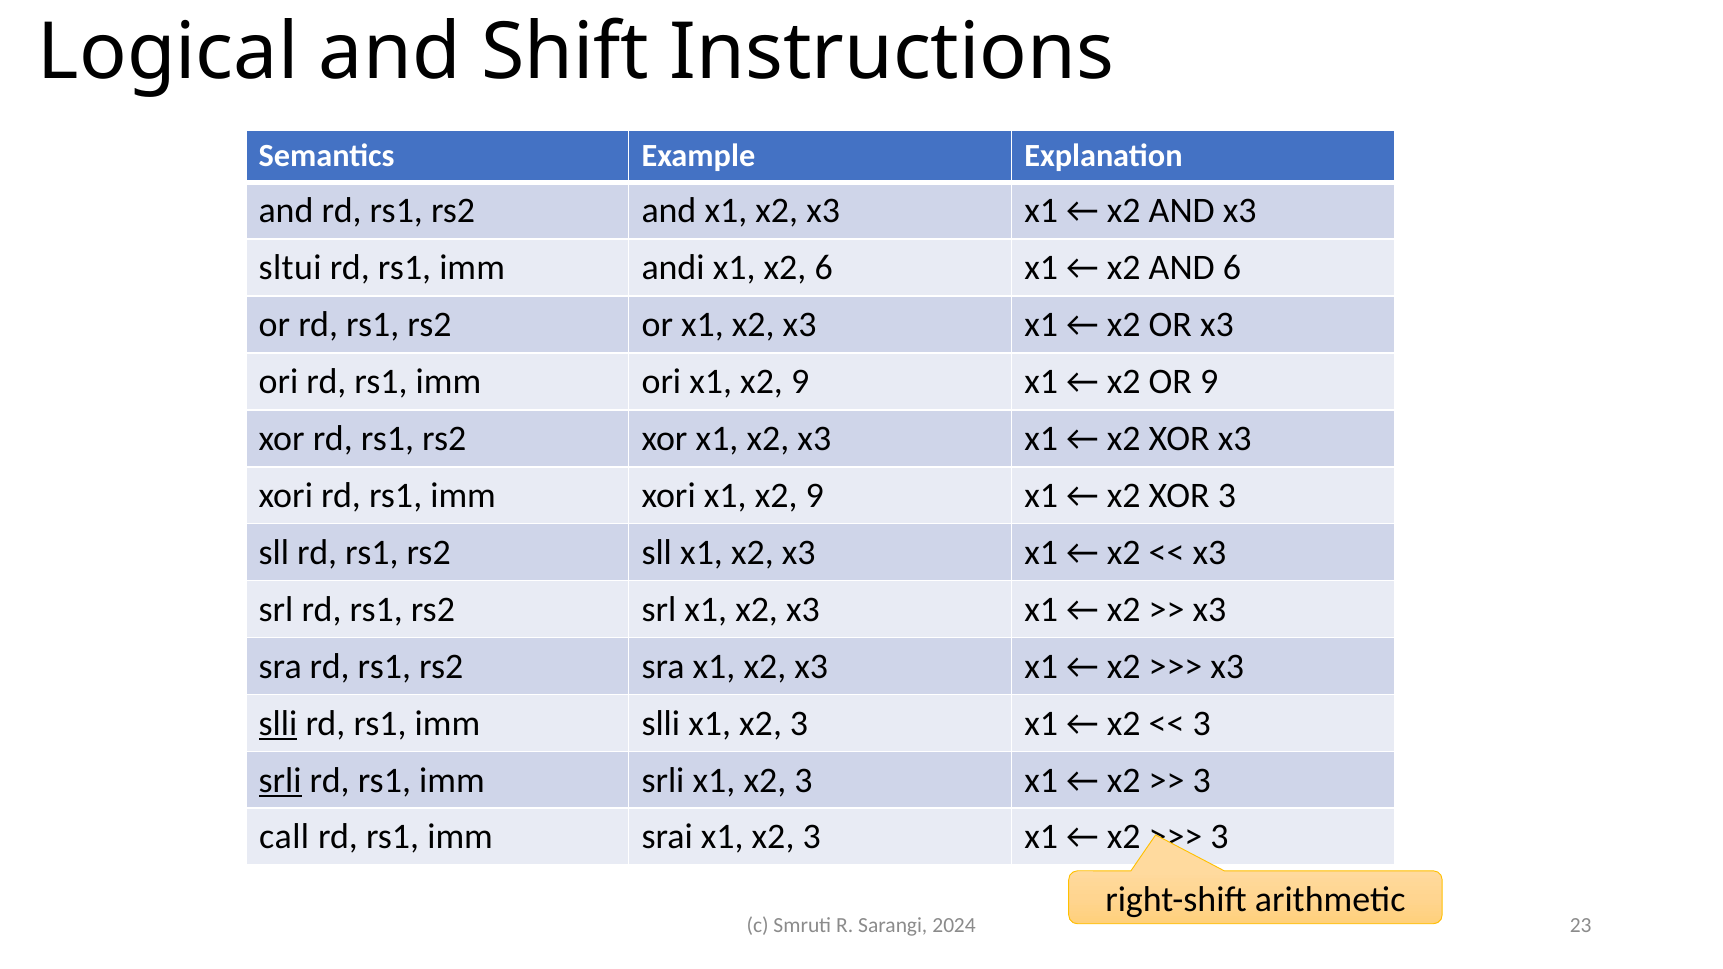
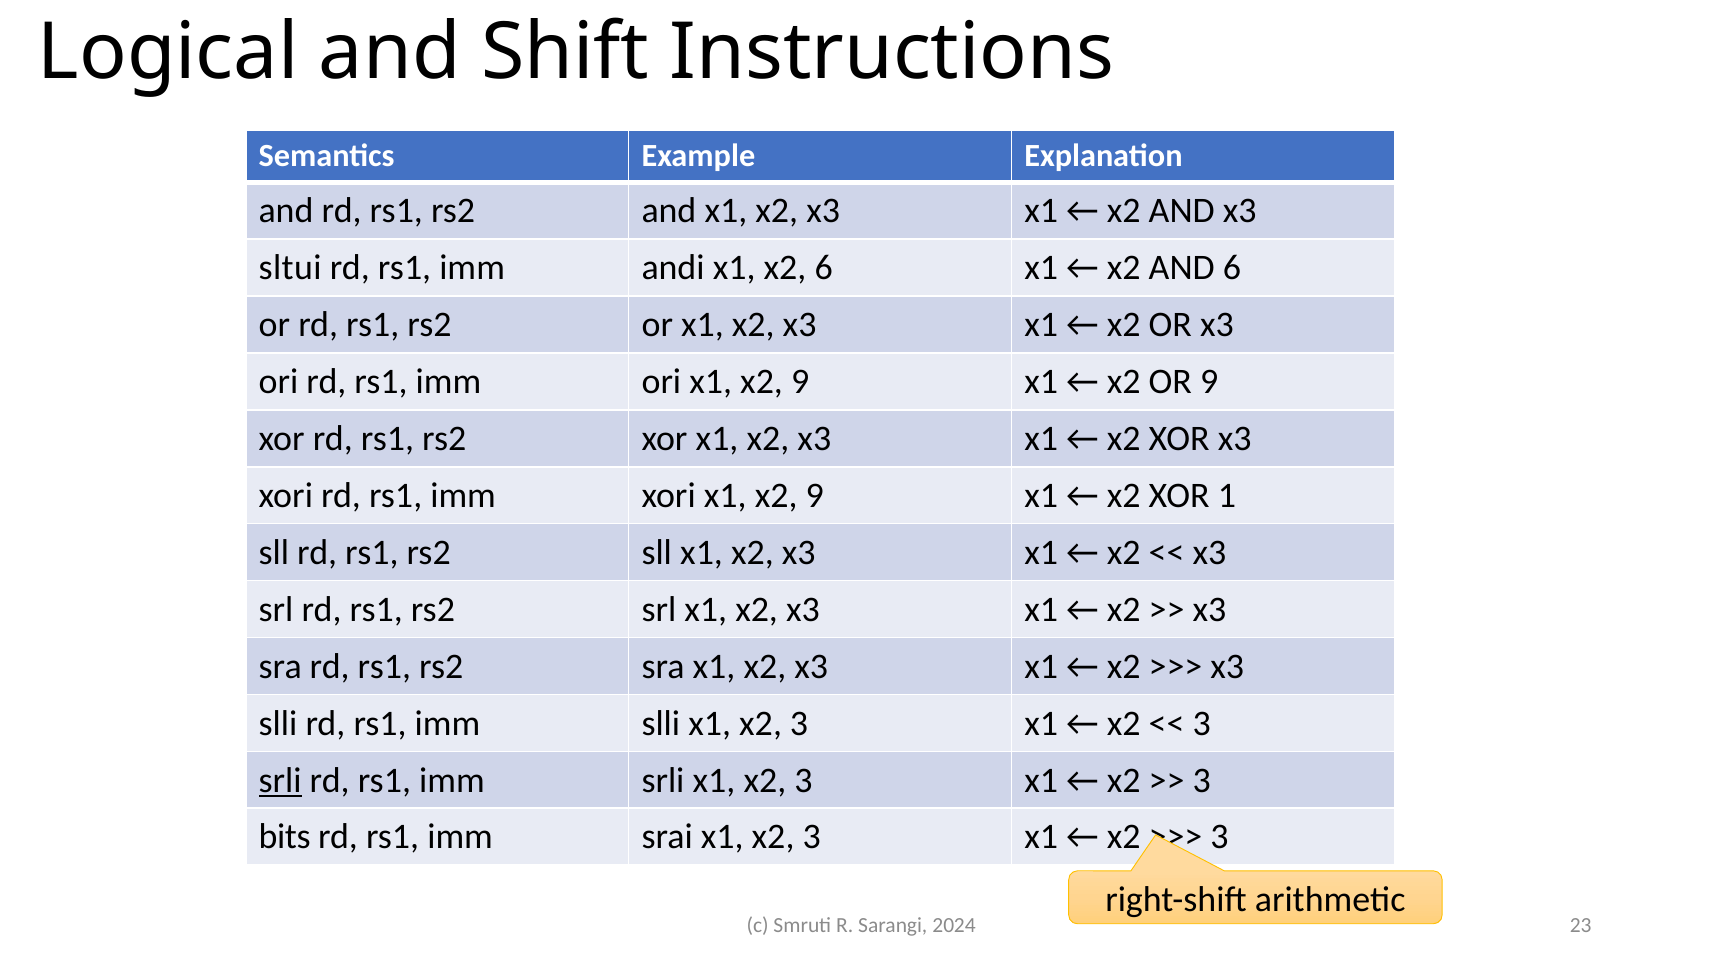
XOR 3: 3 -> 1
slli at (278, 723) underline: present -> none
call: call -> bits
